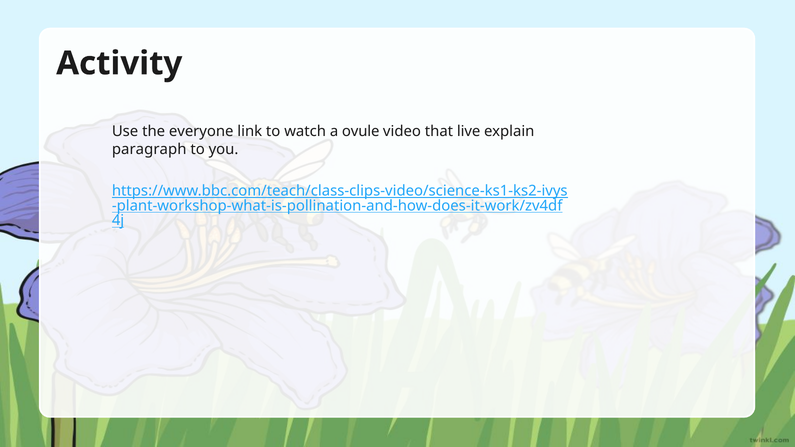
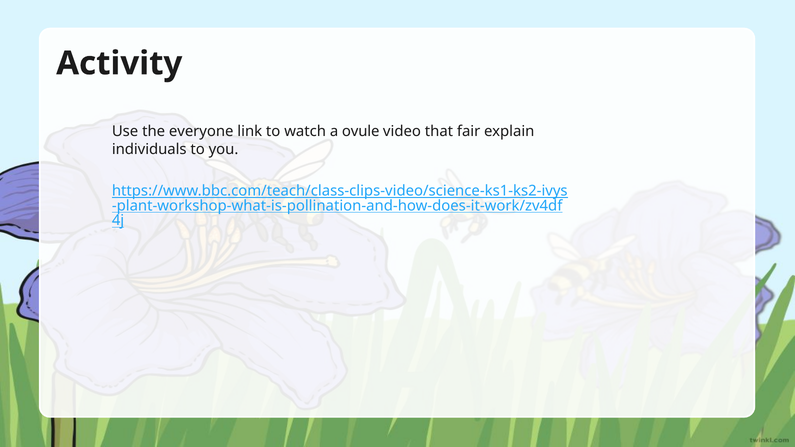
live: live -> fair
paragraph: paragraph -> individuals
